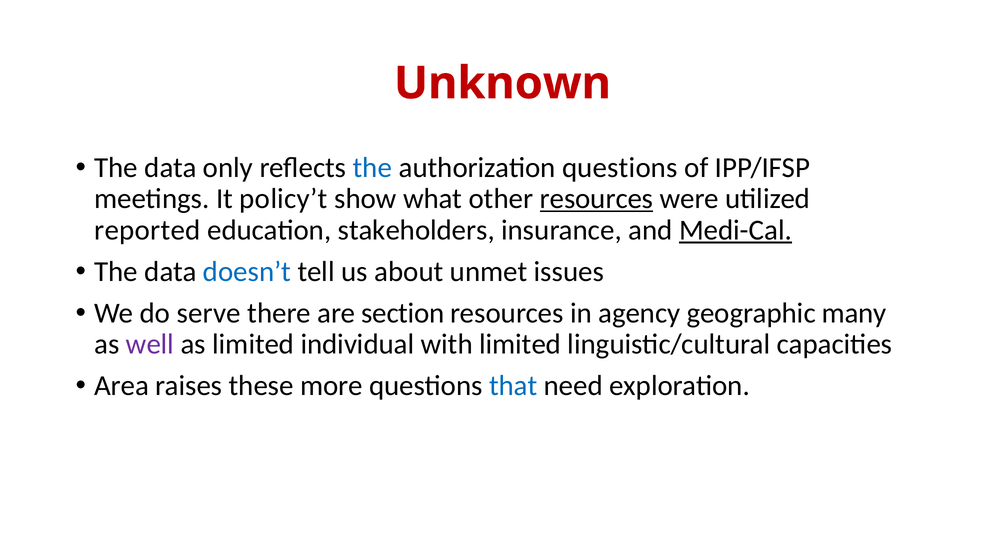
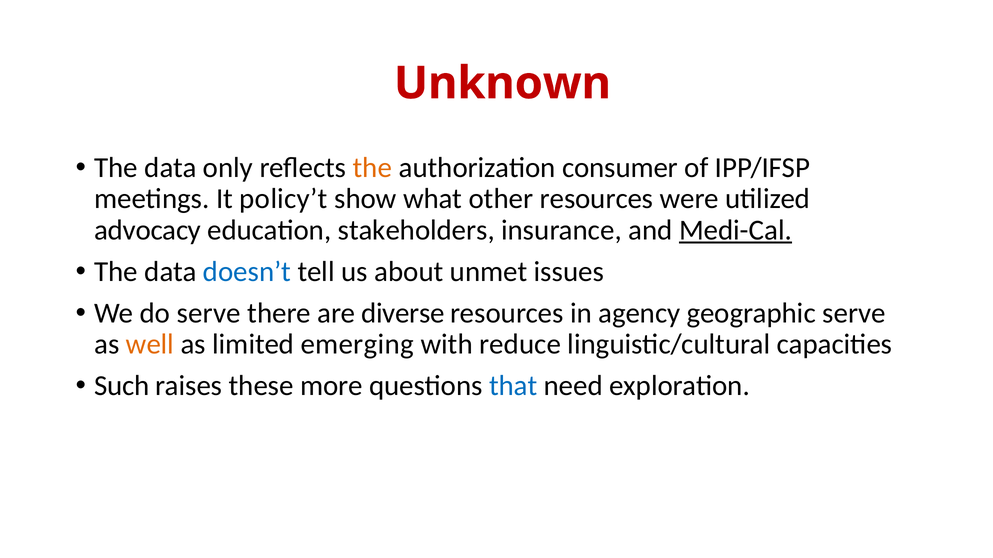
the at (372, 168) colour: blue -> orange
authorization questions: questions -> consumer
resources at (597, 199) underline: present -> none
reported: reported -> advocacy
section: section -> diverse
geographic many: many -> serve
well colour: purple -> orange
individual: individual -> emerging
with limited: limited -> reduce
Area: Area -> Such
